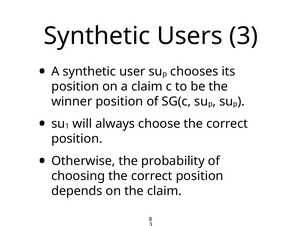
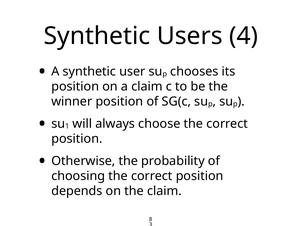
Users 3: 3 -> 4
